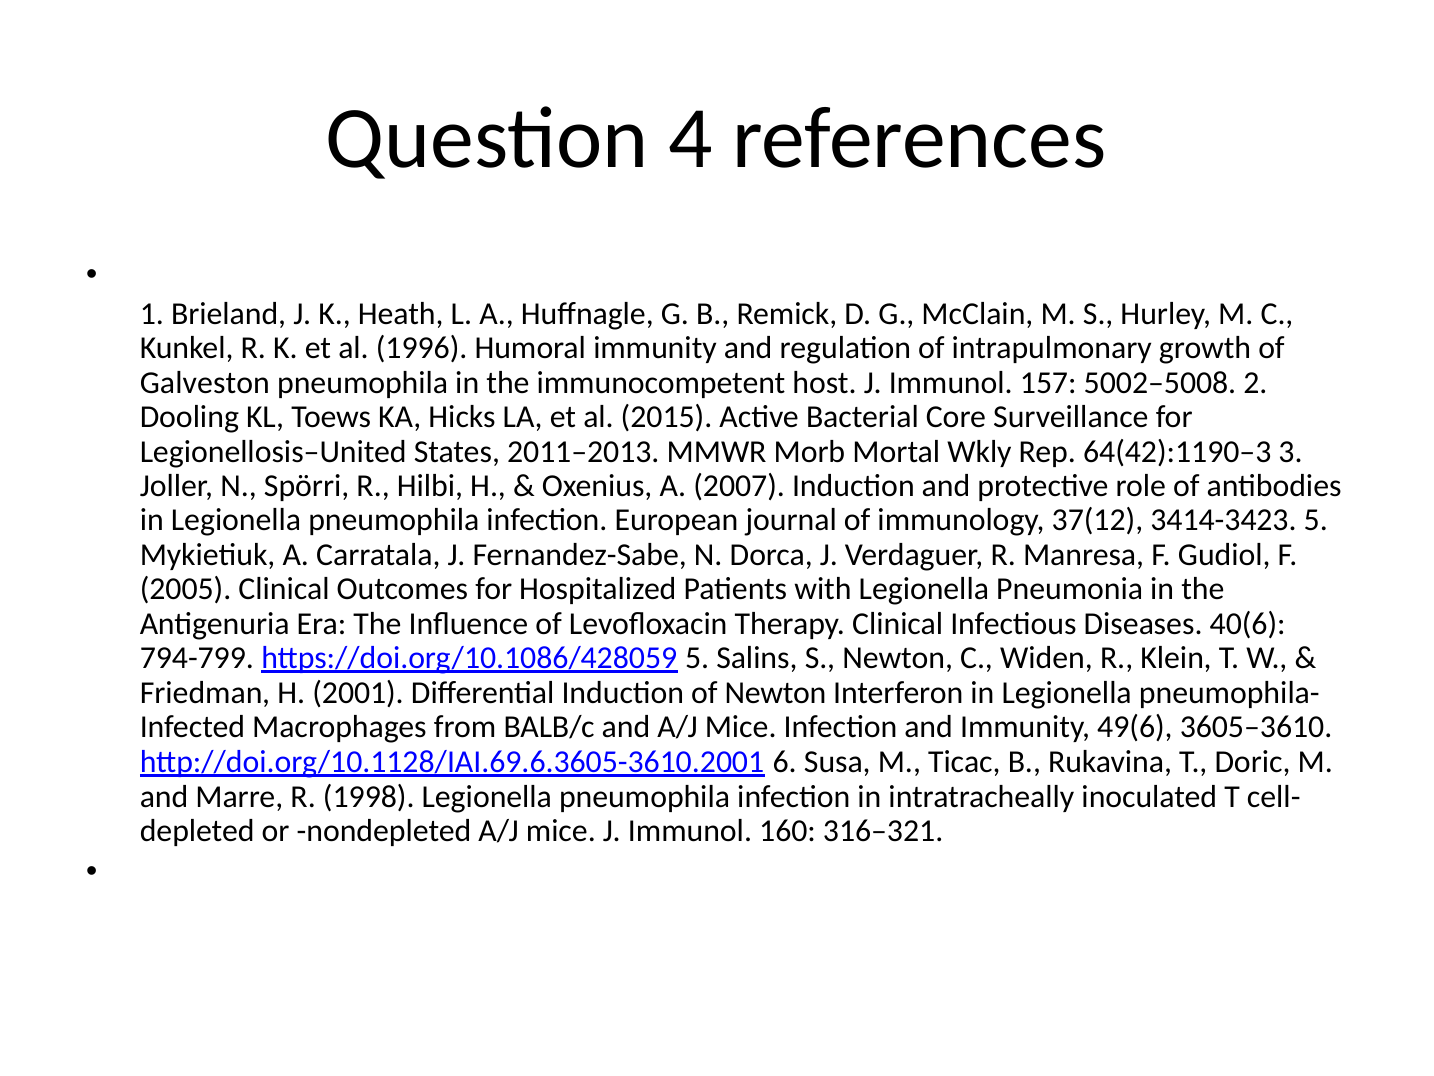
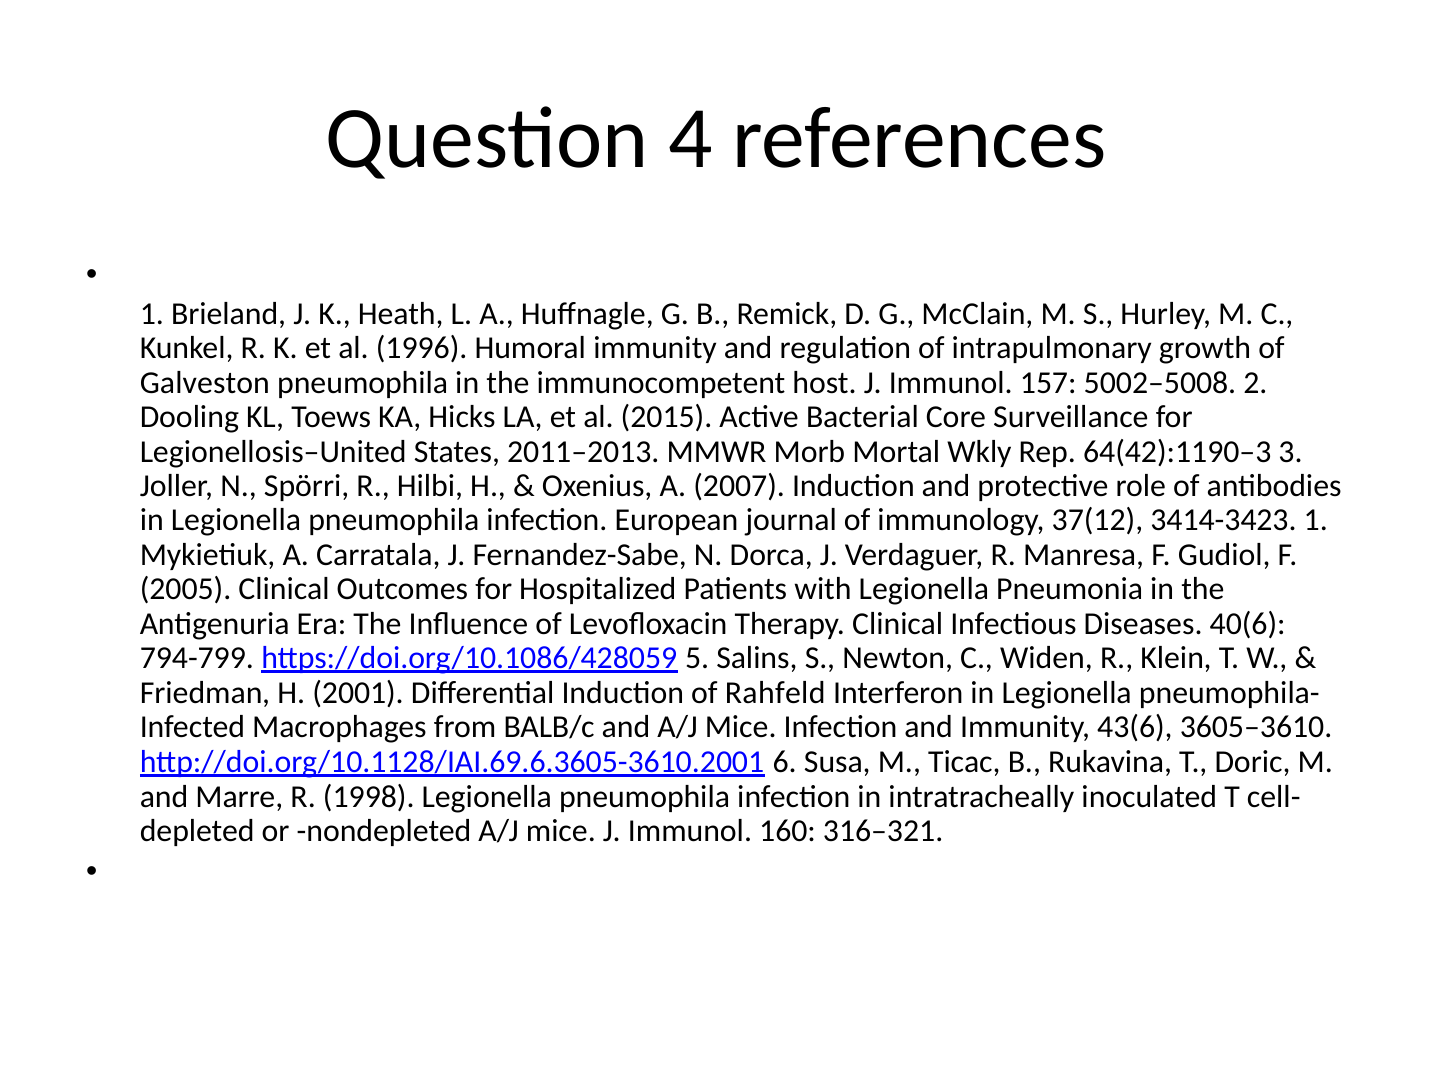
3414-3423 5: 5 -> 1
of Newton: Newton -> Rahfeld
49(6: 49(6 -> 43(6
